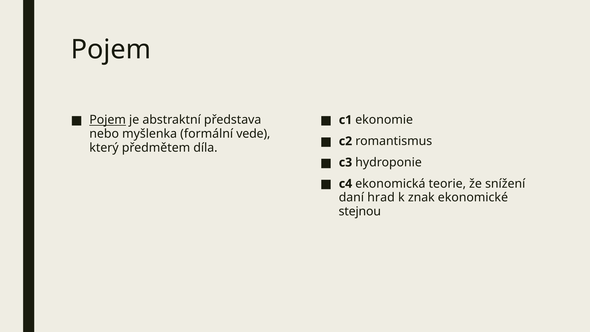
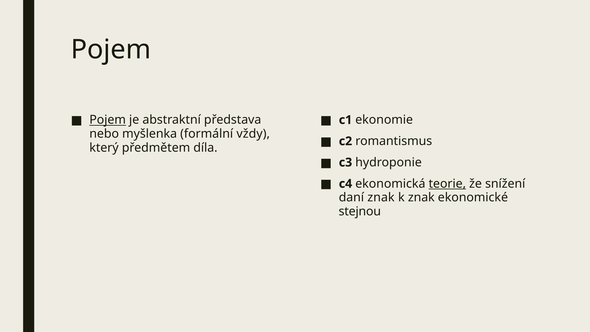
vede: vede -> vždy
teorie underline: none -> present
daní hrad: hrad -> znak
